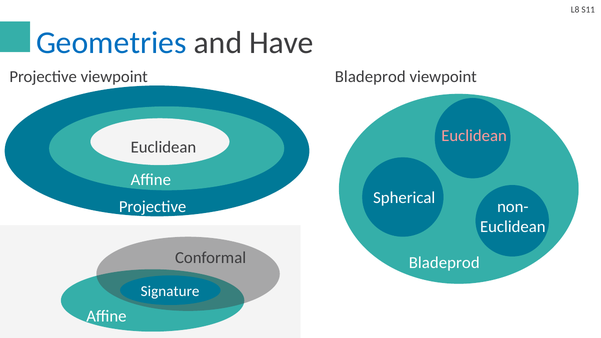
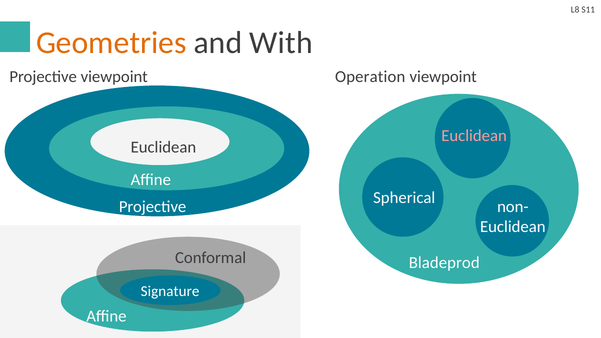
Geometries colour: blue -> orange
Have: Have -> With
viewpoint Bladeprod: Bladeprod -> Operation
